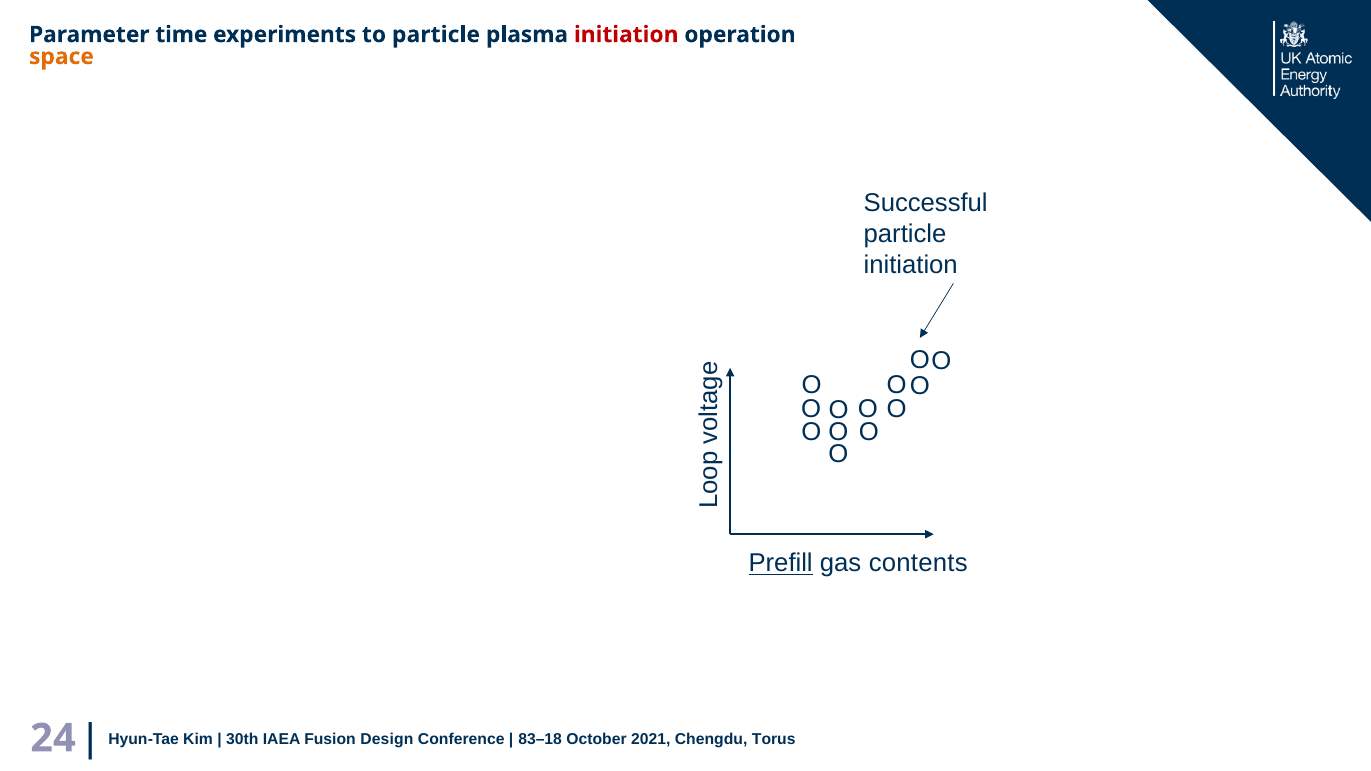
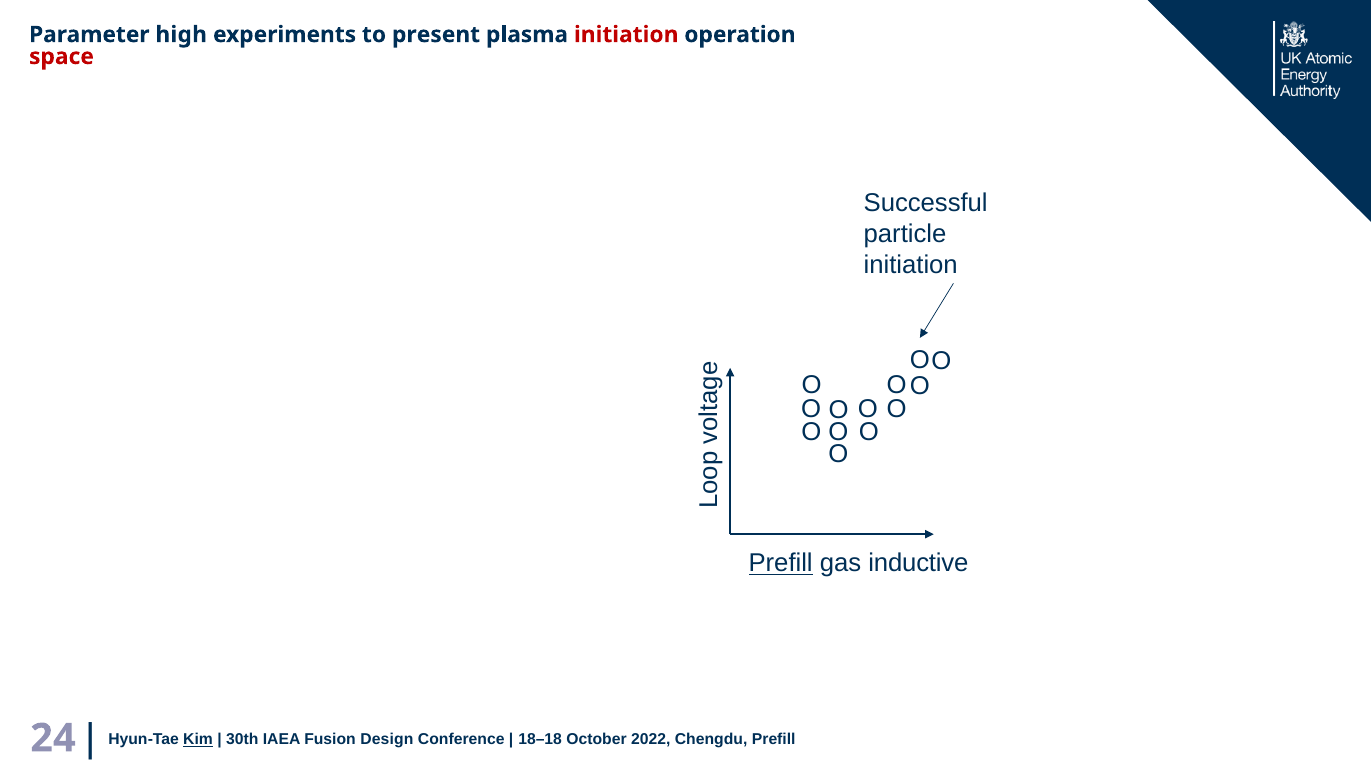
time: time -> high
to particle: particle -> present
space colour: orange -> red
contents: contents -> inductive
Kim underline: none -> present
83–18: 83–18 -> 18–18
2021: 2021 -> 2022
Chengdu Torus: Torus -> Prefill
